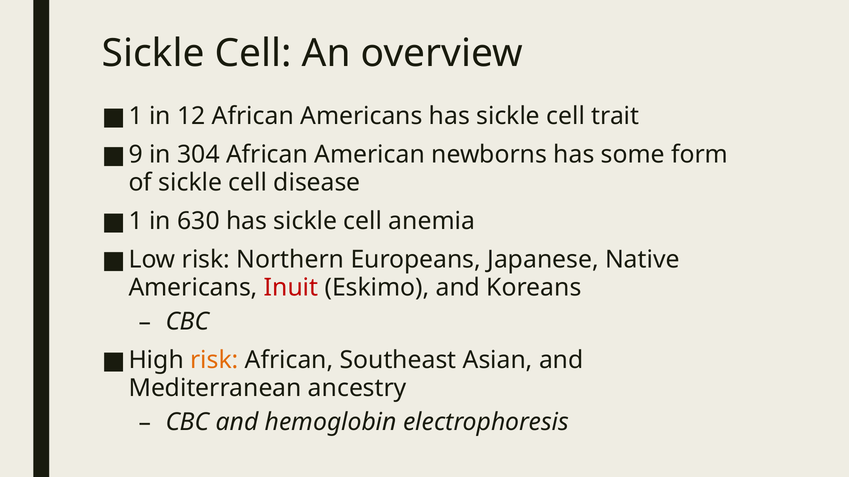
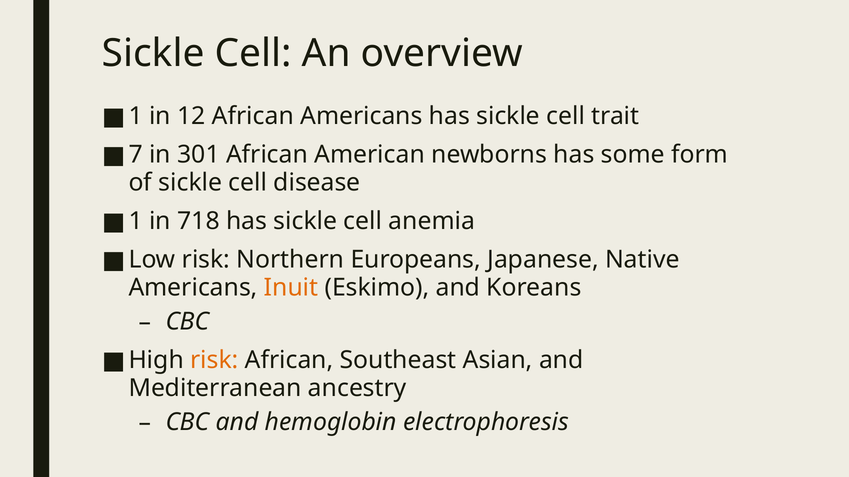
9: 9 -> 7
304: 304 -> 301
630: 630 -> 718
Inuit colour: red -> orange
